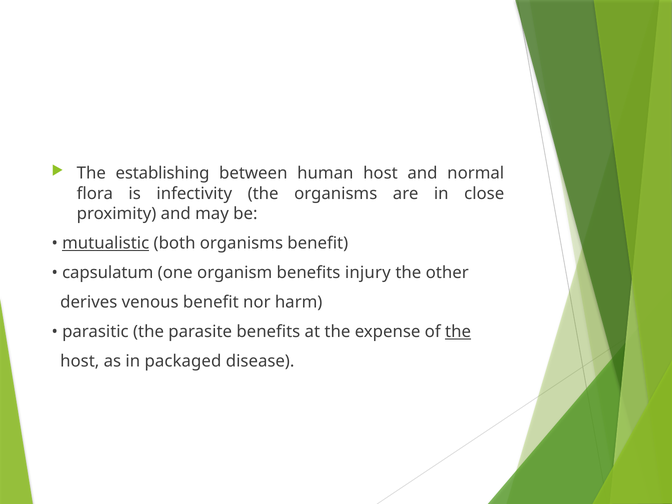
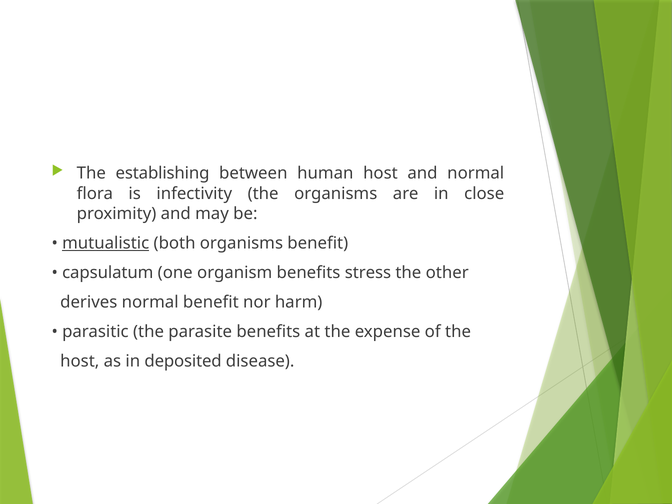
injury: injury -> stress
derives venous: venous -> normal
the at (458, 332) underline: present -> none
packaged: packaged -> deposited
